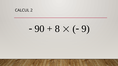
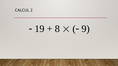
90: 90 -> 19
